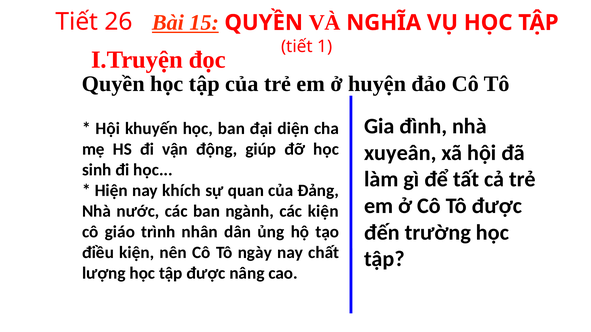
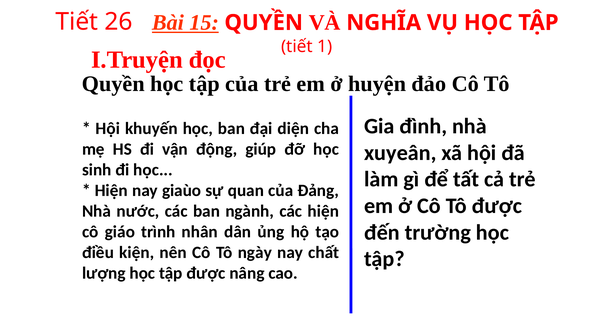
khích: khích -> giaùo
các kiện: kiện -> hiện
